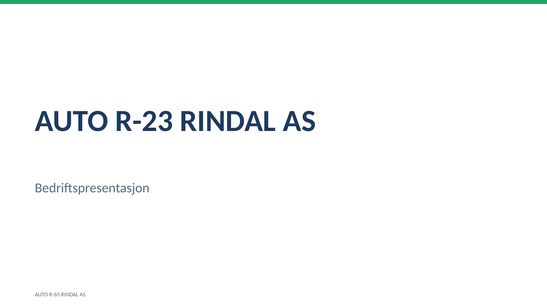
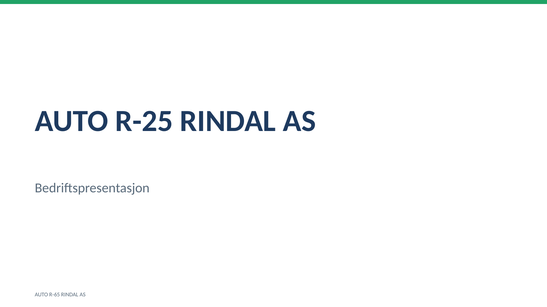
R-23: R-23 -> R-25
